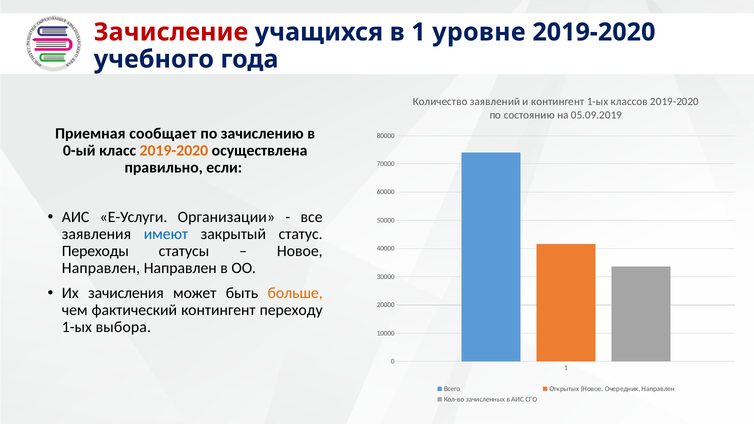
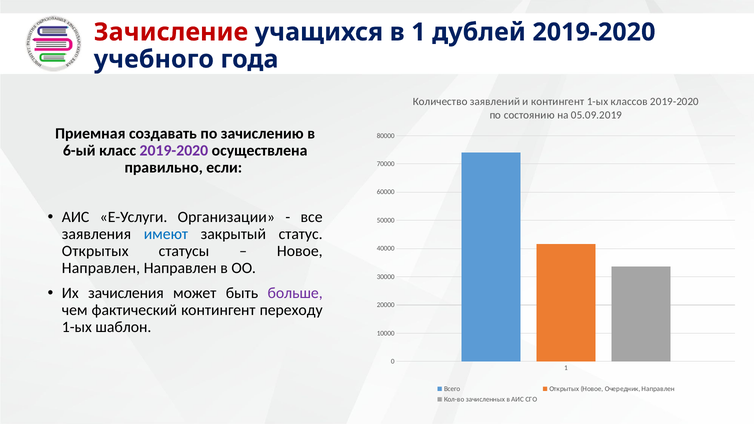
уровне: уровне -> дублей
сообщает: сообщает -> создавать
0-ый: 0-ый -> 6-ый
2019-2020 at (174, 151) colour: orange -> purple
Переходы at (95, 251): Переходы -> Открытых
больше colour: orange -> purple
выбора: выбора -> шаблон
